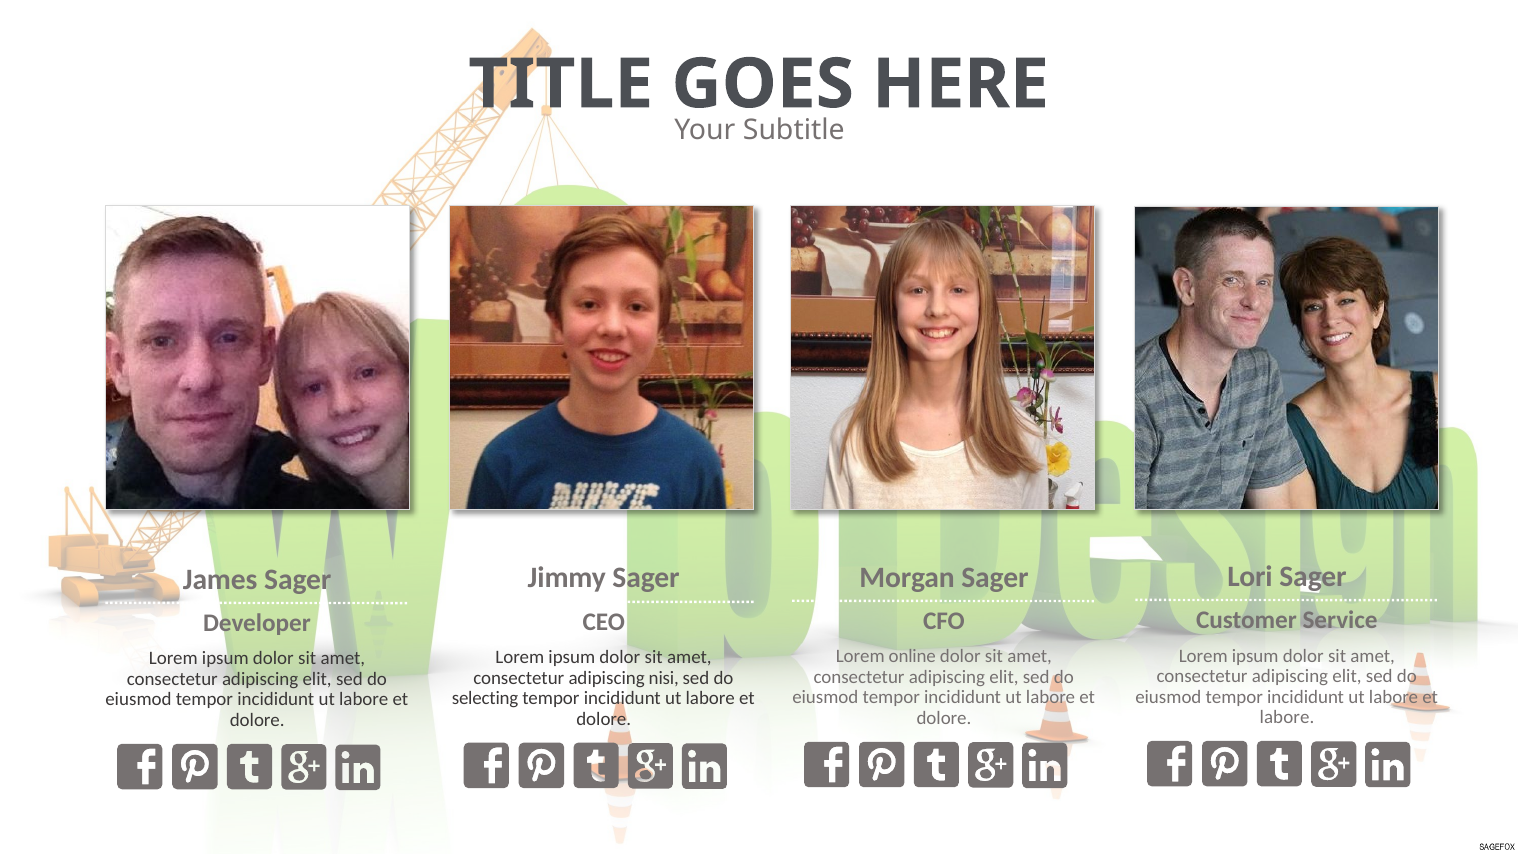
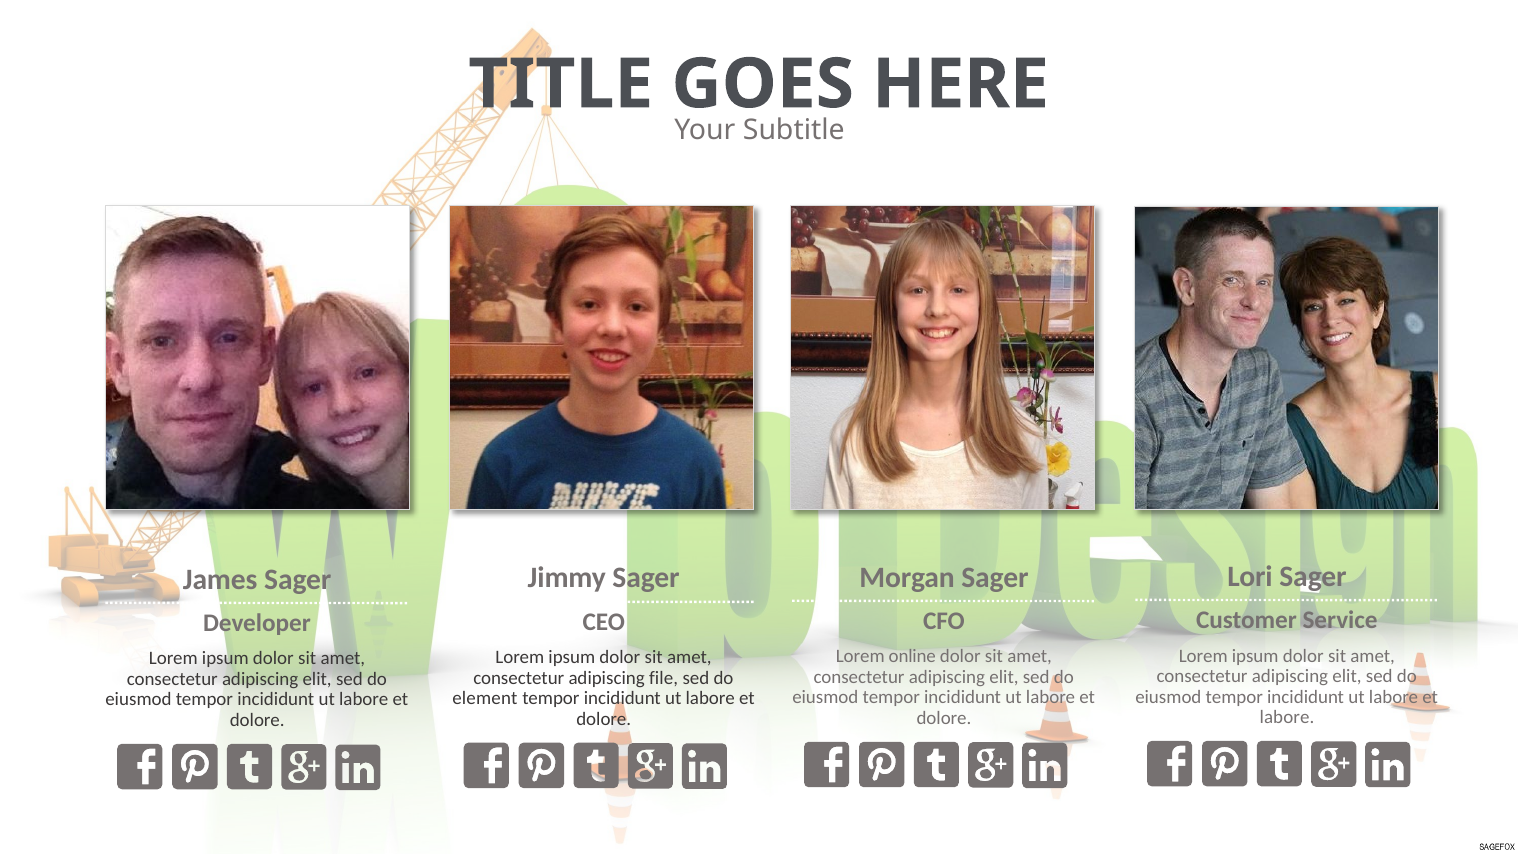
nisi: nisi -> file
selecting: selecting -> element
